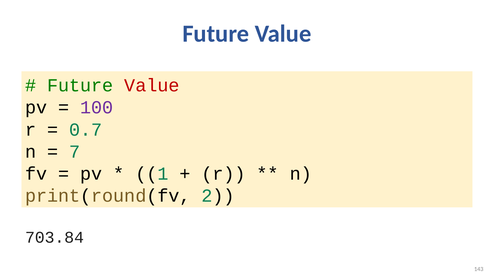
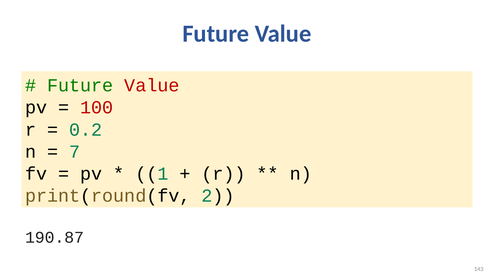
100 colour: purple -> red
0.7: 0.7 -> 0.2
703.84: 703.84 -> 190.87
